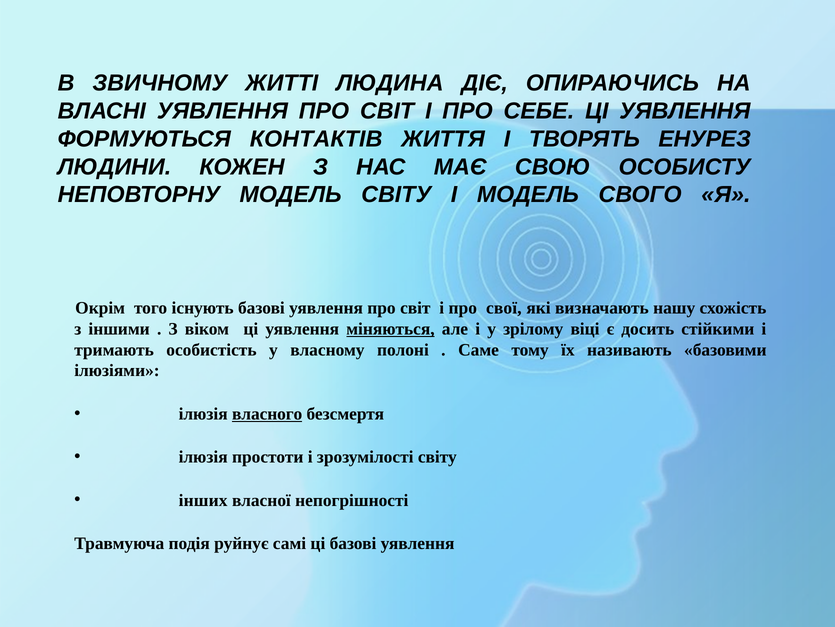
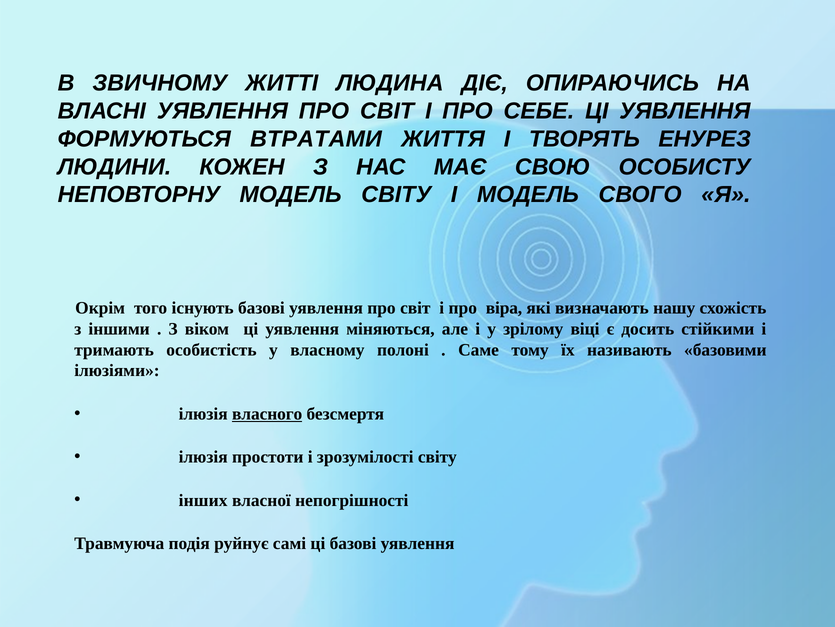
КОНТАКТІВ: КОНТАКТІВ -> ВТРАТАМИ
свої: свої -> віра
міняються underline: present -> none
